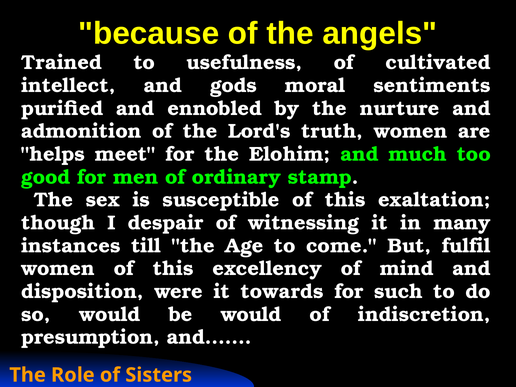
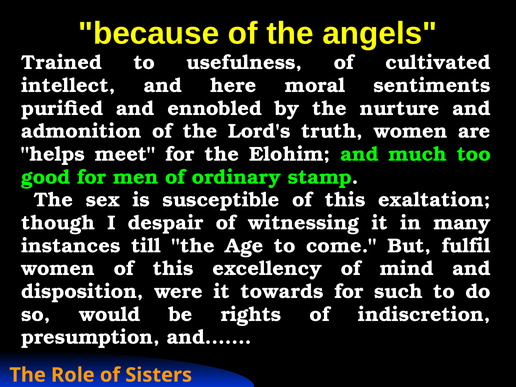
gods: gods -> here
be would: would -> rights
